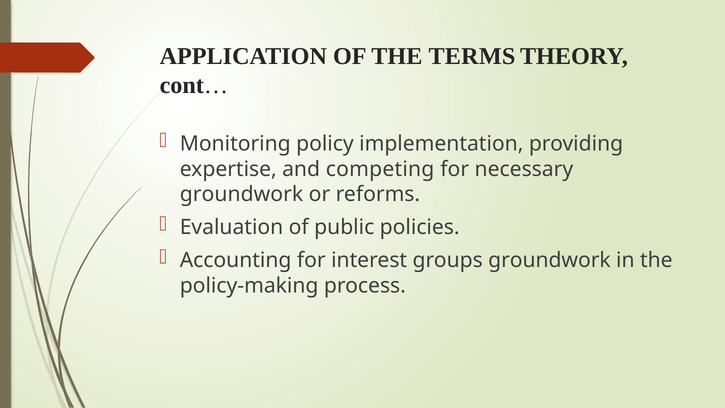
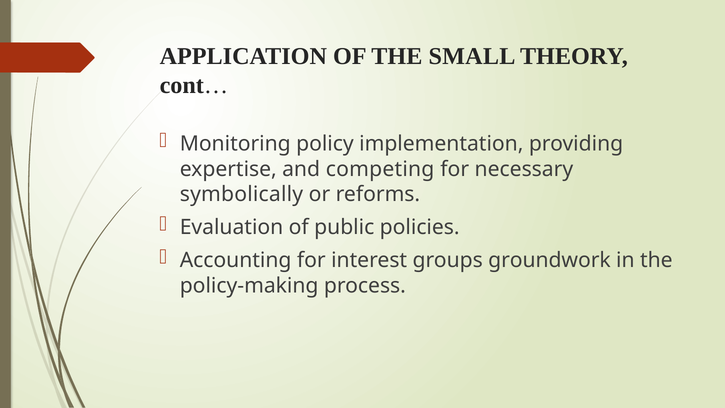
TERMS: TERMS -> SMALL
groundwork at (242, 194): groundwork -> symbolically
